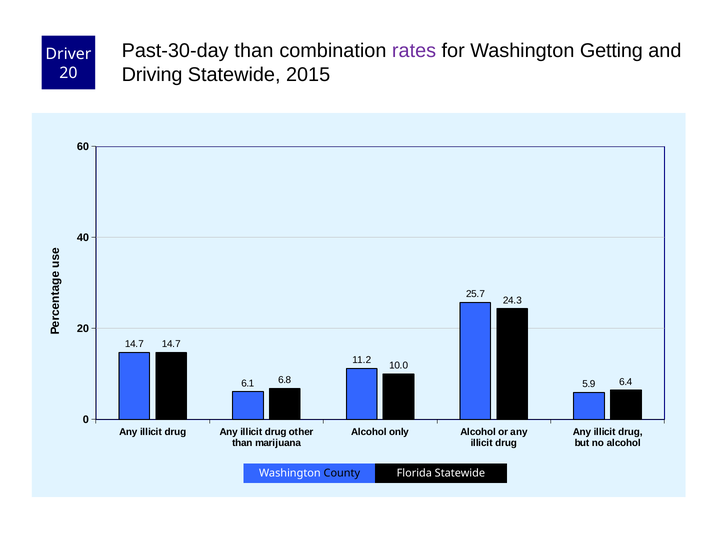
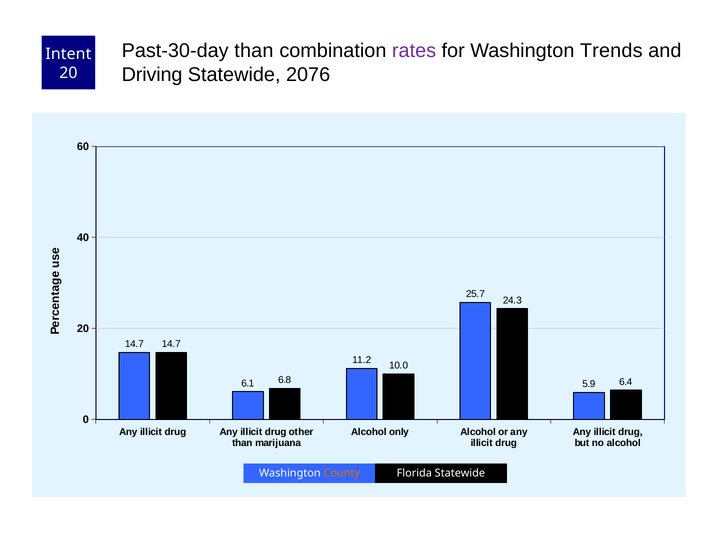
Getting: Getting -> Trends
Driver: Driver -> Intent
2015: 2015 -> 2076
County colour: black -> orange
